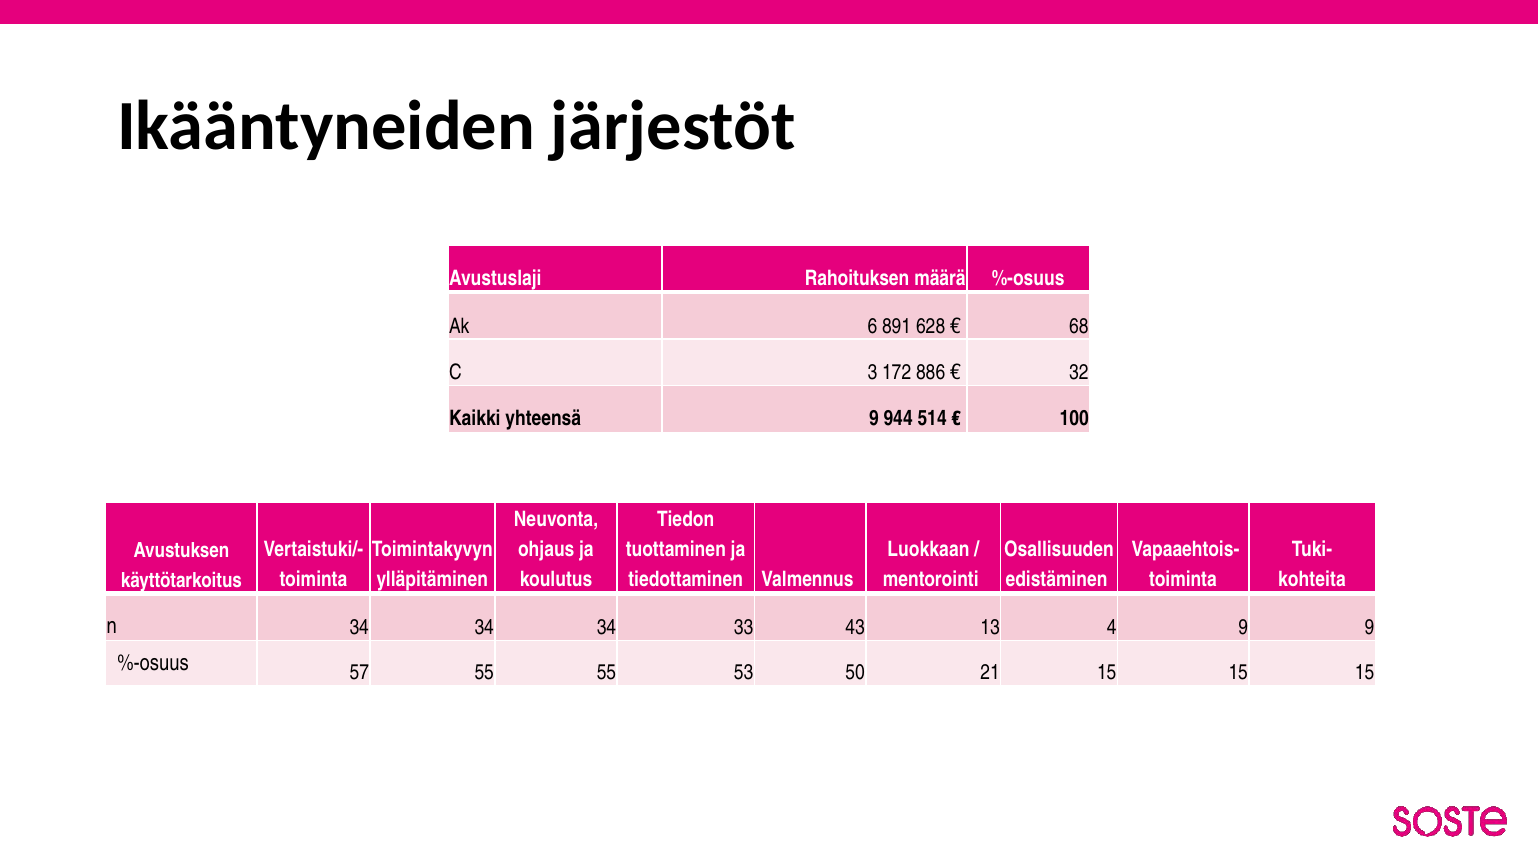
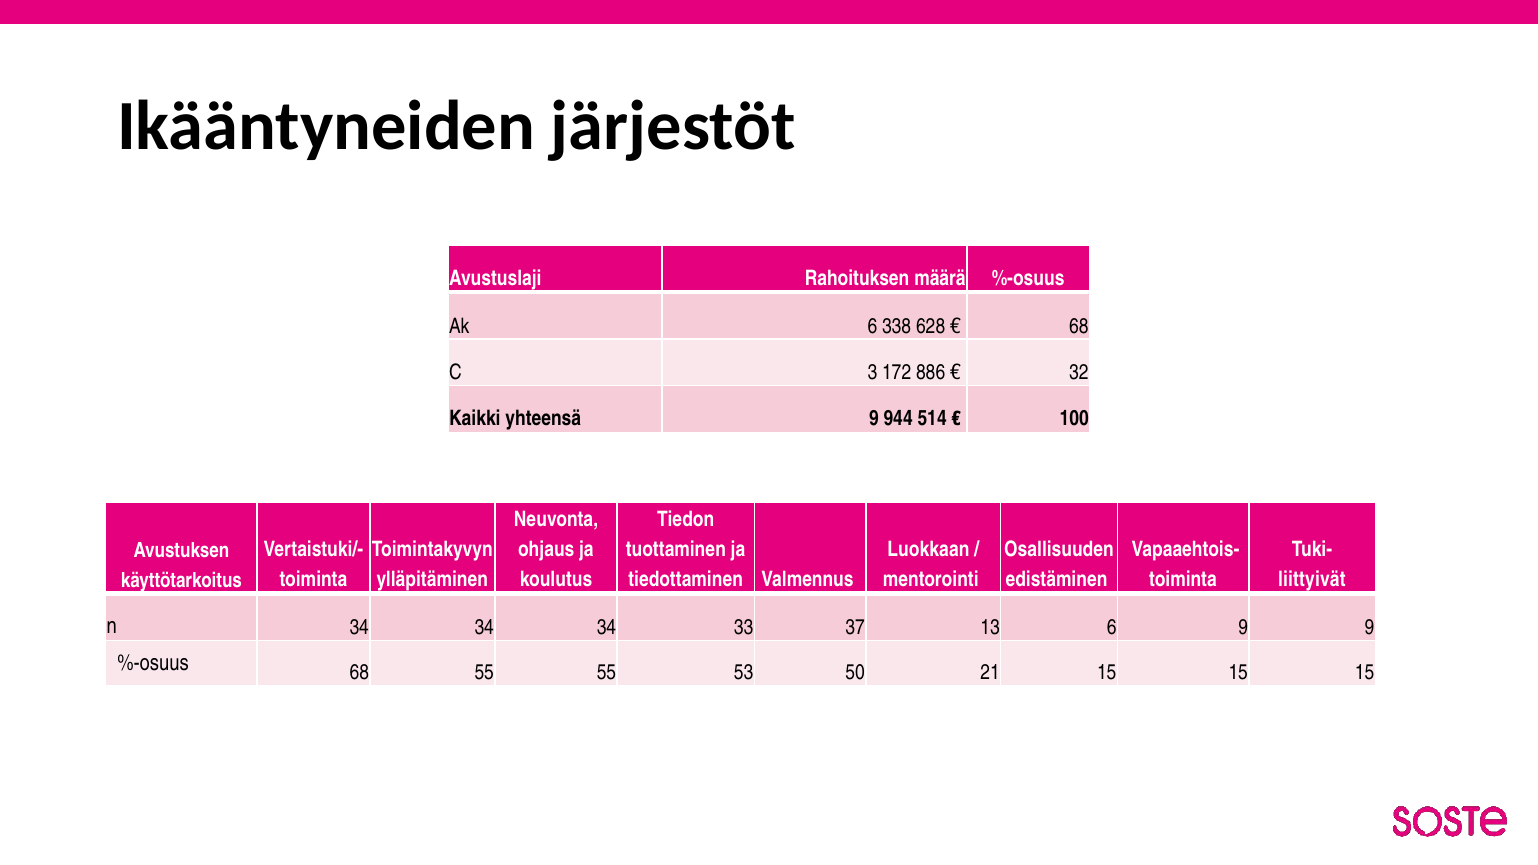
891: 891 -> 338
kohteita: kohteita -> liittyivät
43: 43 -> 37
13 4: 4 -> 6
%-osuus 57: 57 -> 68
